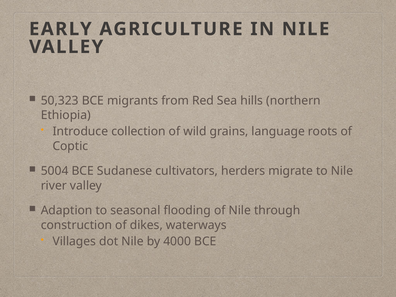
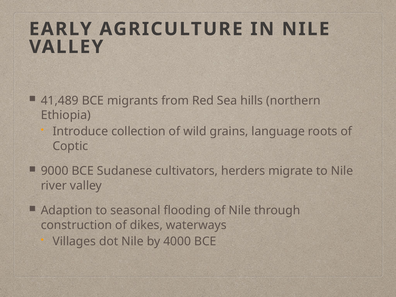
50,323: 50,323 -> 41,489
5004: 5004 -> 9000
